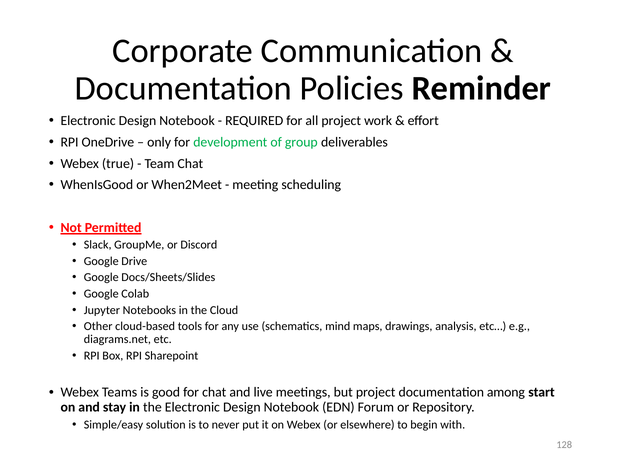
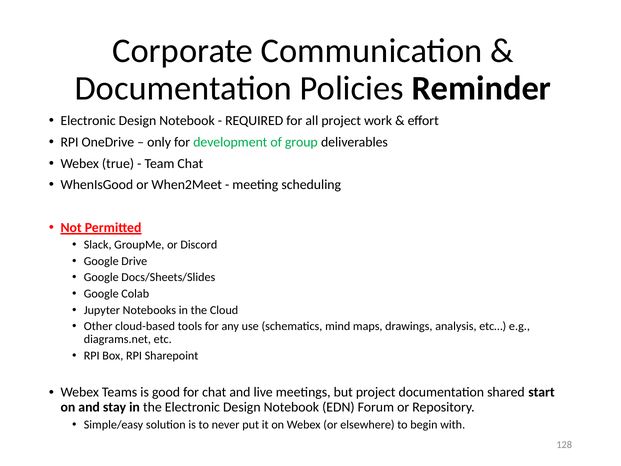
among: among -> shared
